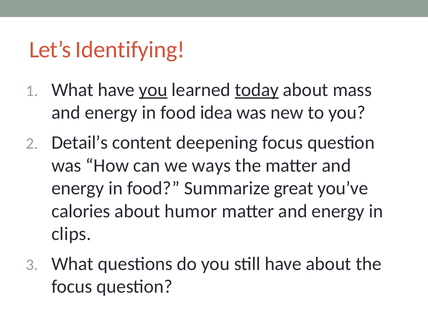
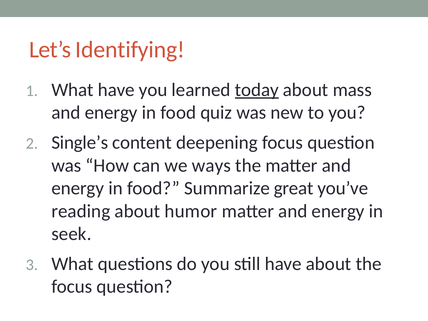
you at (153, 90) underline: present -> none
idea: idea -> quiz
Detail’s: Detail’s -> Single’s
calories: calories -> reading
clips: clips -> seek
